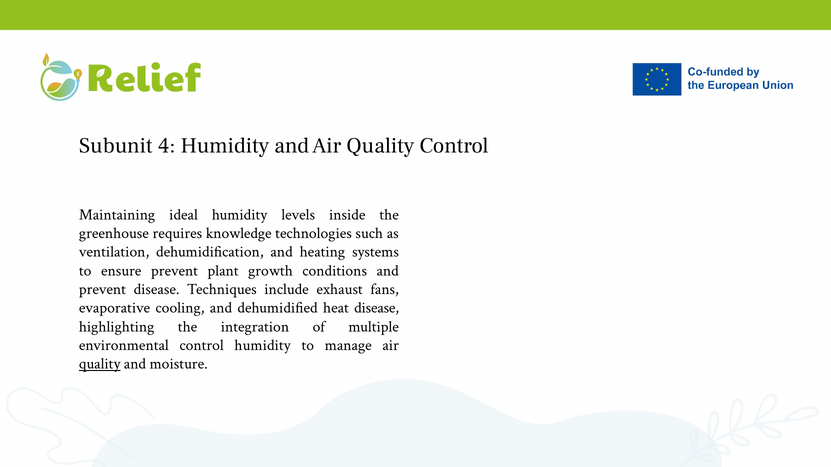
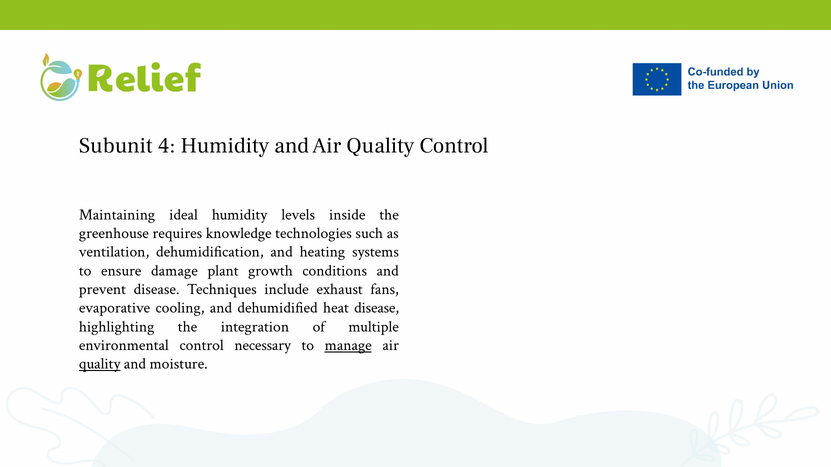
ensure prevent: prevent -> damage
control humidity: humidity -> necessary
manage underline: none -> present
